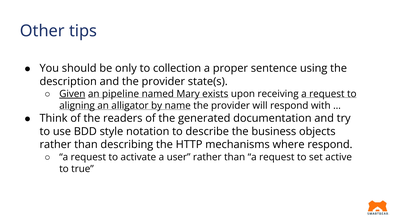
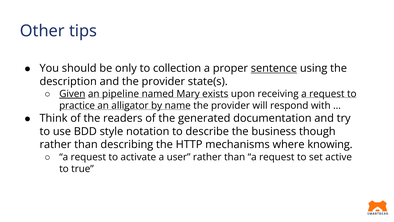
sentence underline: none -> present
aligning: aligning -> practice
objects: objects -> though
where respond: respond -> knowing
